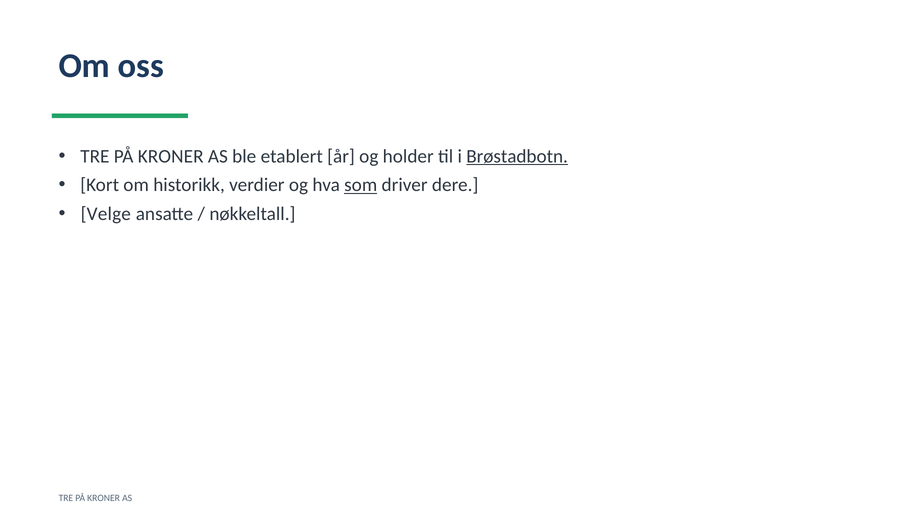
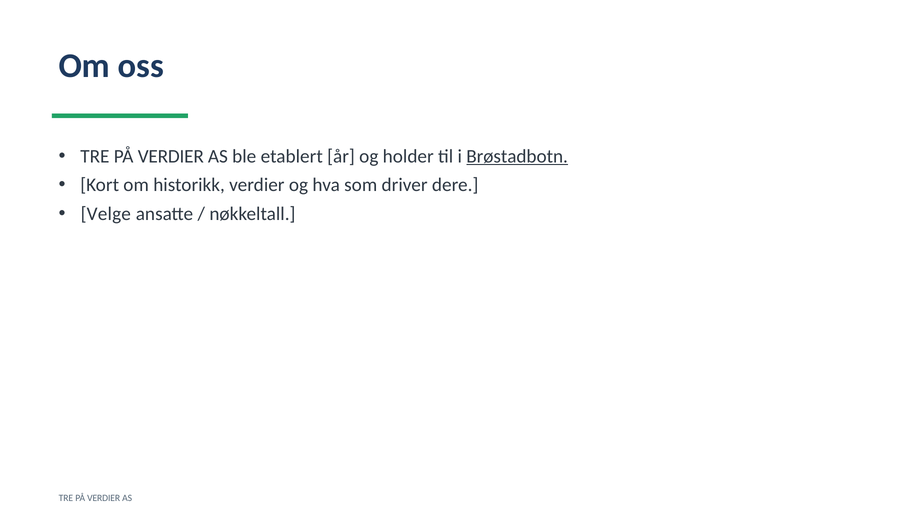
KRONER at (171, 156): KRONER -> VERDIER
som underline: present -> none
KRONER at (104, 498): KRONER -> VERDIER
